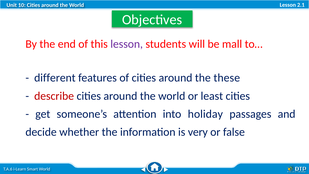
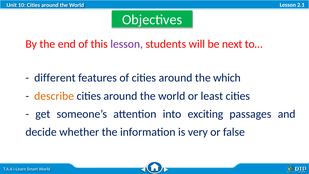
mall: mall -> next
these: these -> which
describe colour: red -> orange
holiday: holiday -> exciting
